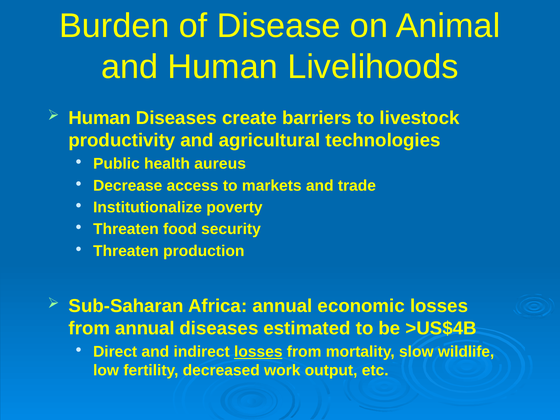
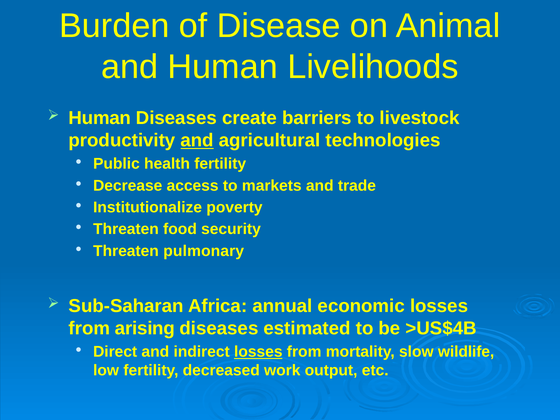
and at (197, 140) underline: none -> present
health aureus: aureus -> fertility
production: production -> pulmonary
from annual: annual -> arising
